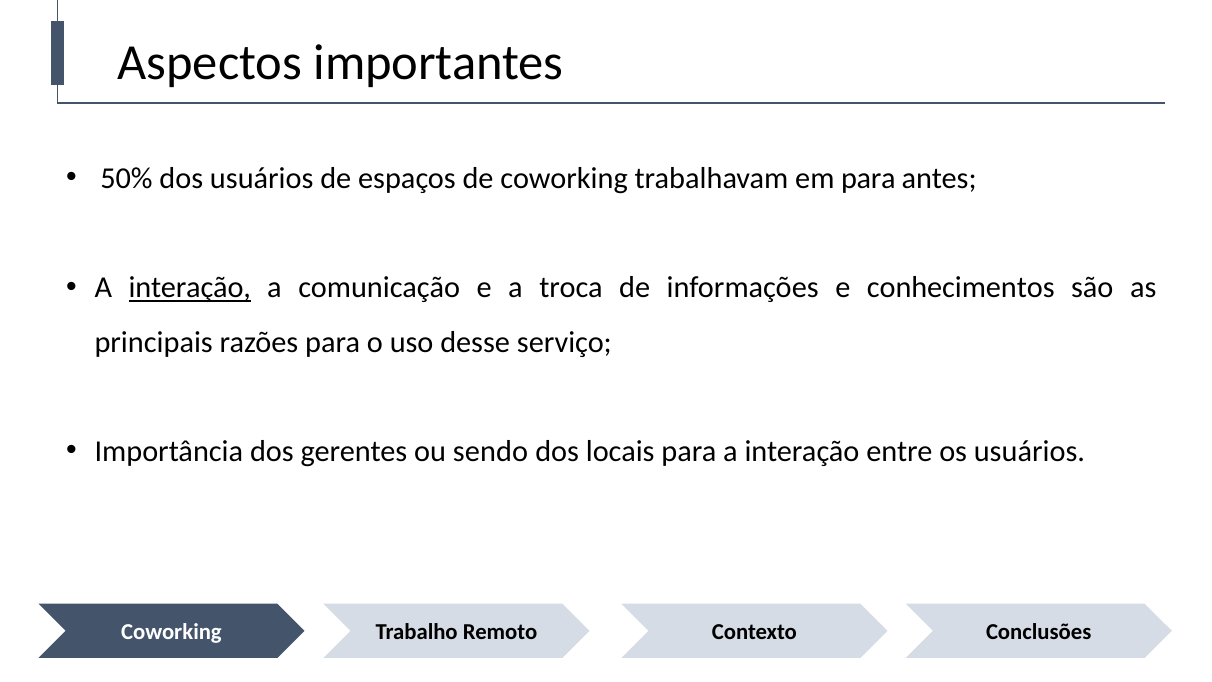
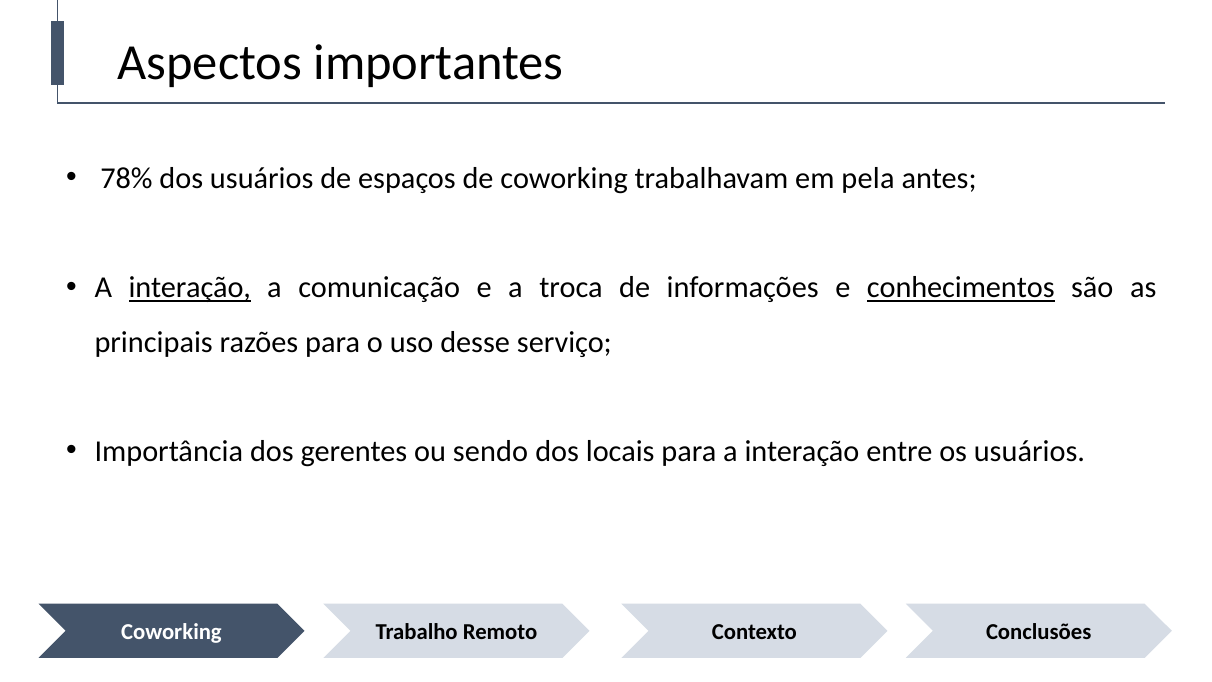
50%: 50% -> 78%
em para: para -> pela
conhecimentos underline: none -> present
